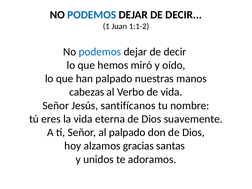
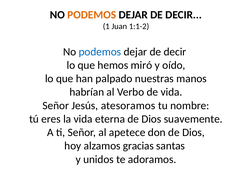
PODEMOS at (92, 15) colour: blue -> orange
cabezas: cabezas -> habrían
santifícanos: santifícanos -> atesoramos
al palpado: palpado -> apetece
